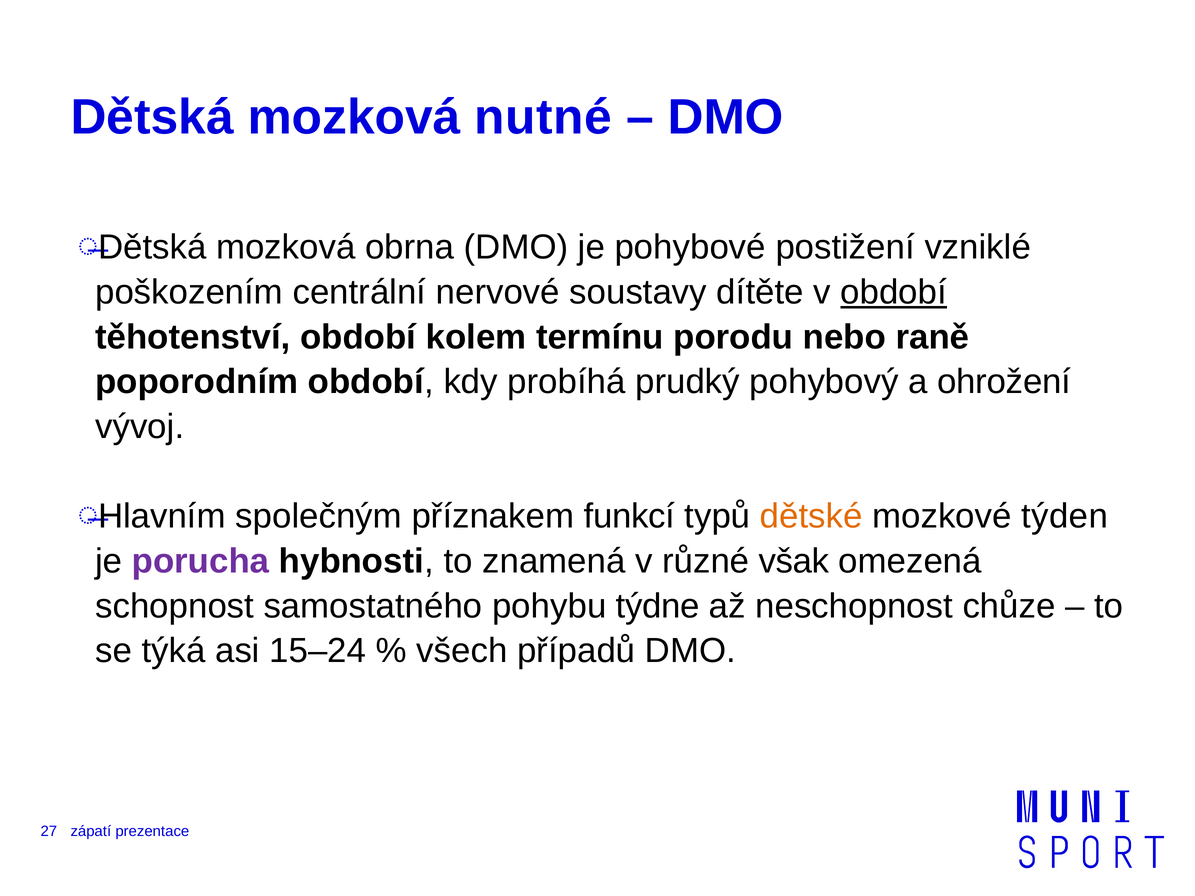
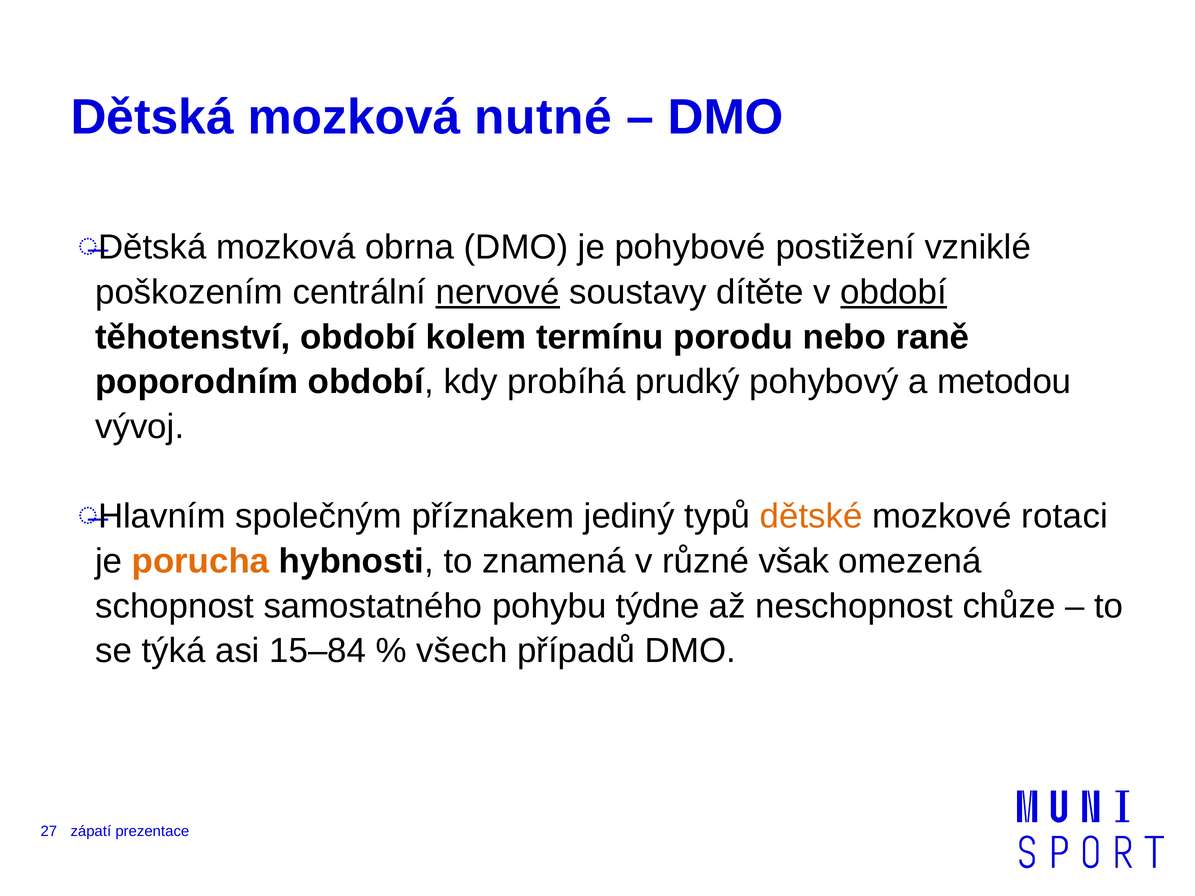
nervové underline: none -> present
ohrožení: ohrožení -> metodou
funkcí: funkcí -> jediný
týden: týden -> rotaci
porucha colour: purple -> orange
15–24: 15–24 -> 15–84
